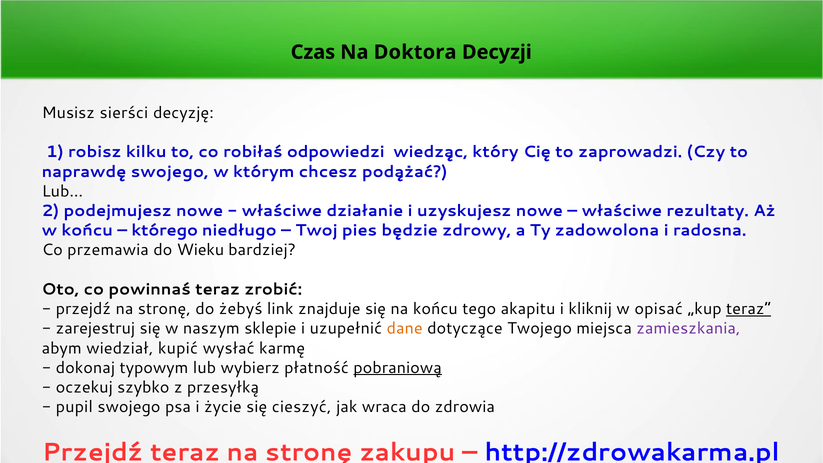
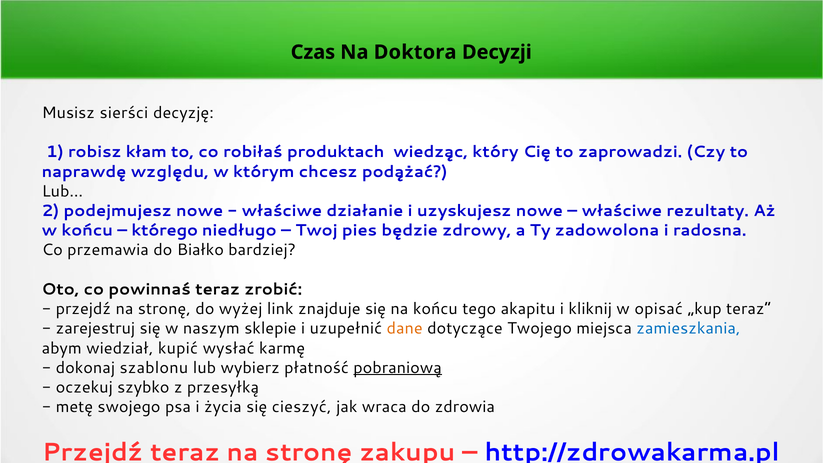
kilku: kilku -> kłam
odpowiedzi: odpowiedzi -> produktach
naprawdę swojego: swojego -> względu
Wieku: Wieku -> Białko
żebyś: żebyś -> wyżej
teraz at (749, 309) underline: present -> none
zamieszkania colour: purple -> blue
typowym: typowym -> szablonu
pupil: pupil -> metę
życie: życie -> życia
